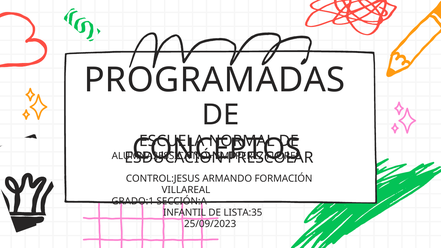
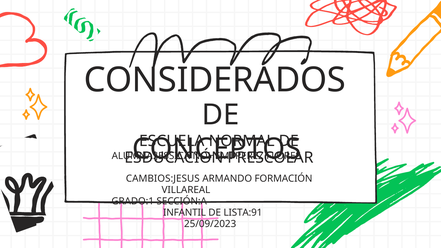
PROGRAMADAS: PROGRAMADAS -> CONSIDERADOS
CONTROL:JESUS: CONTROL:JESUS -> CAMBIOS:JESUS
LISTA:35: LISTA:35 -> LISTA:91
